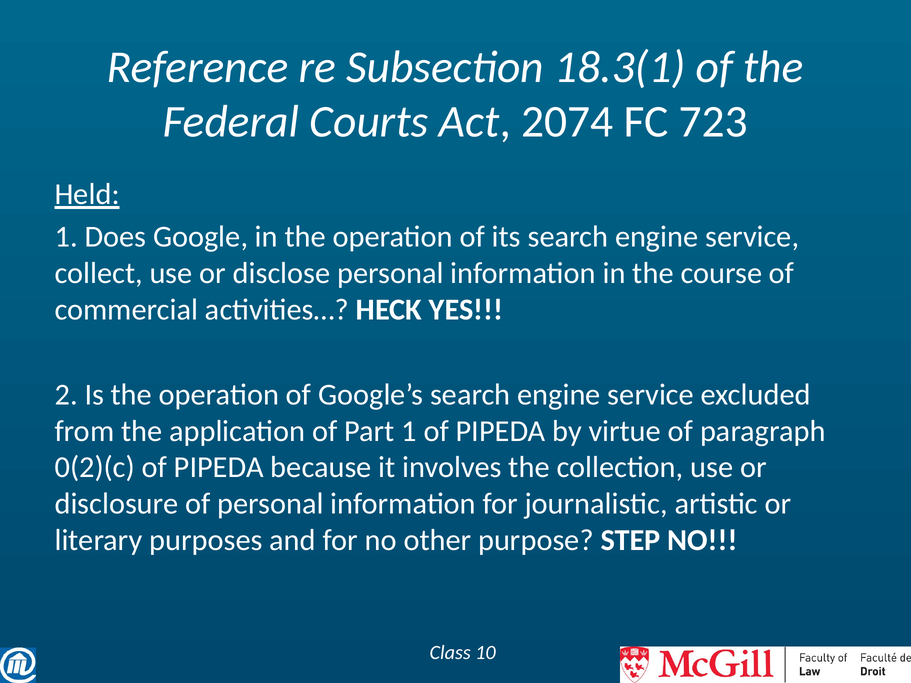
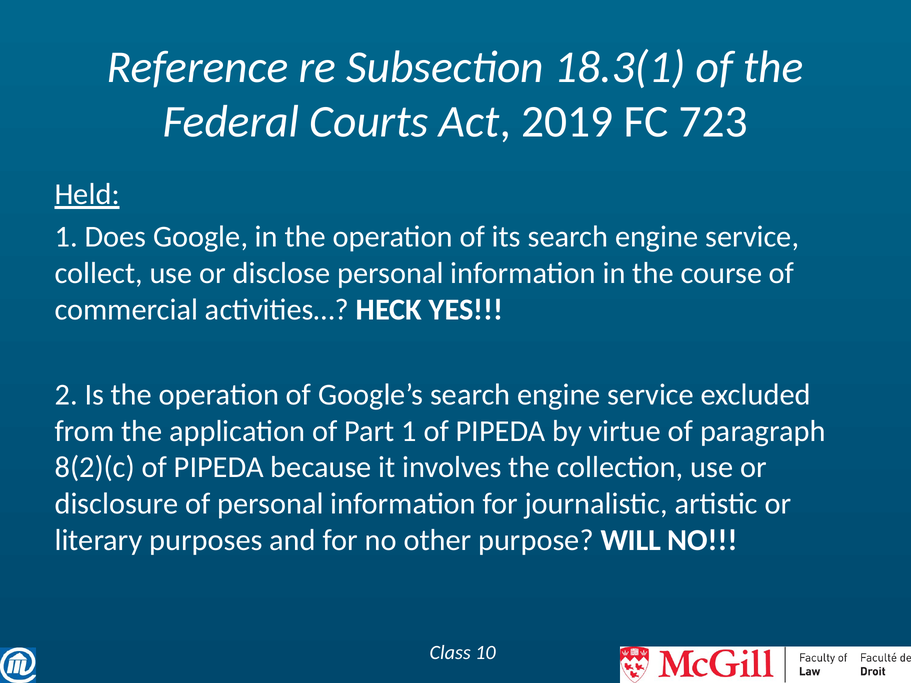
2074: 2074 -> 2019
0(2)(c: 0(2)(c -> 8(2)(c
STEP: STEP -> WILL
